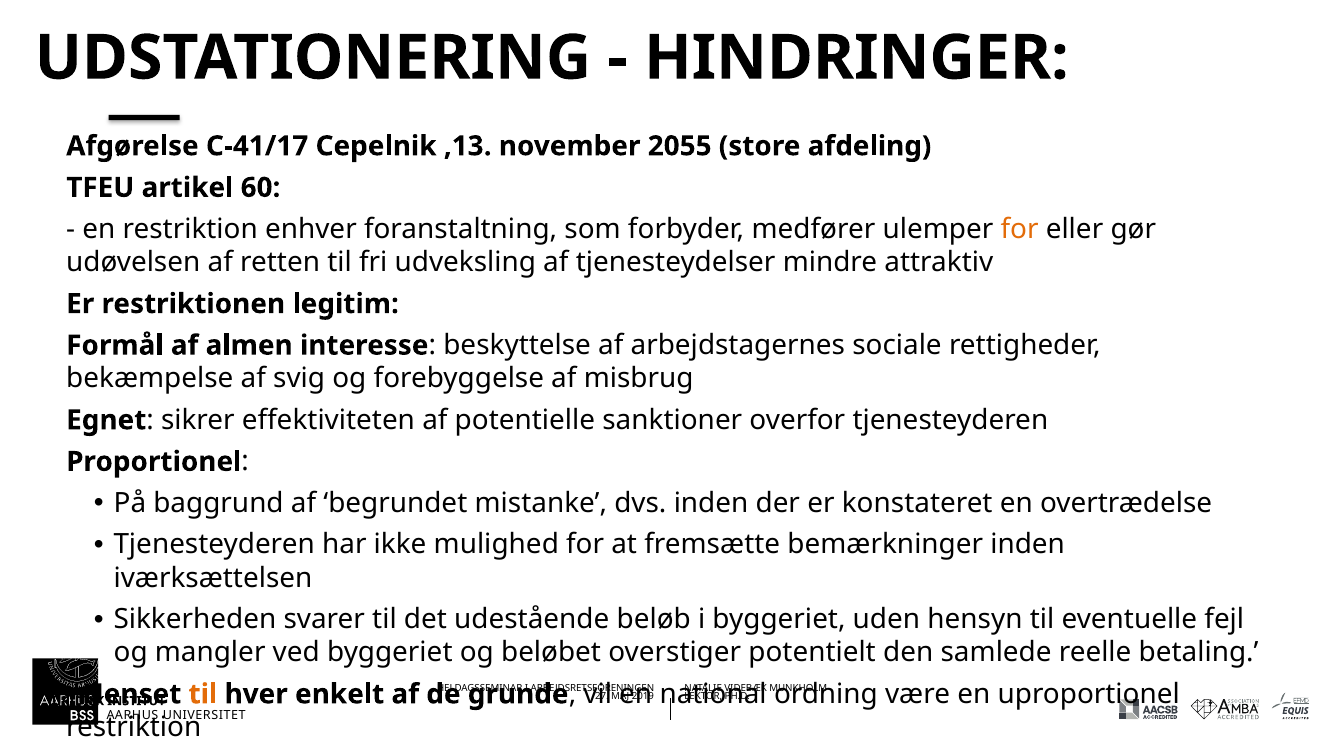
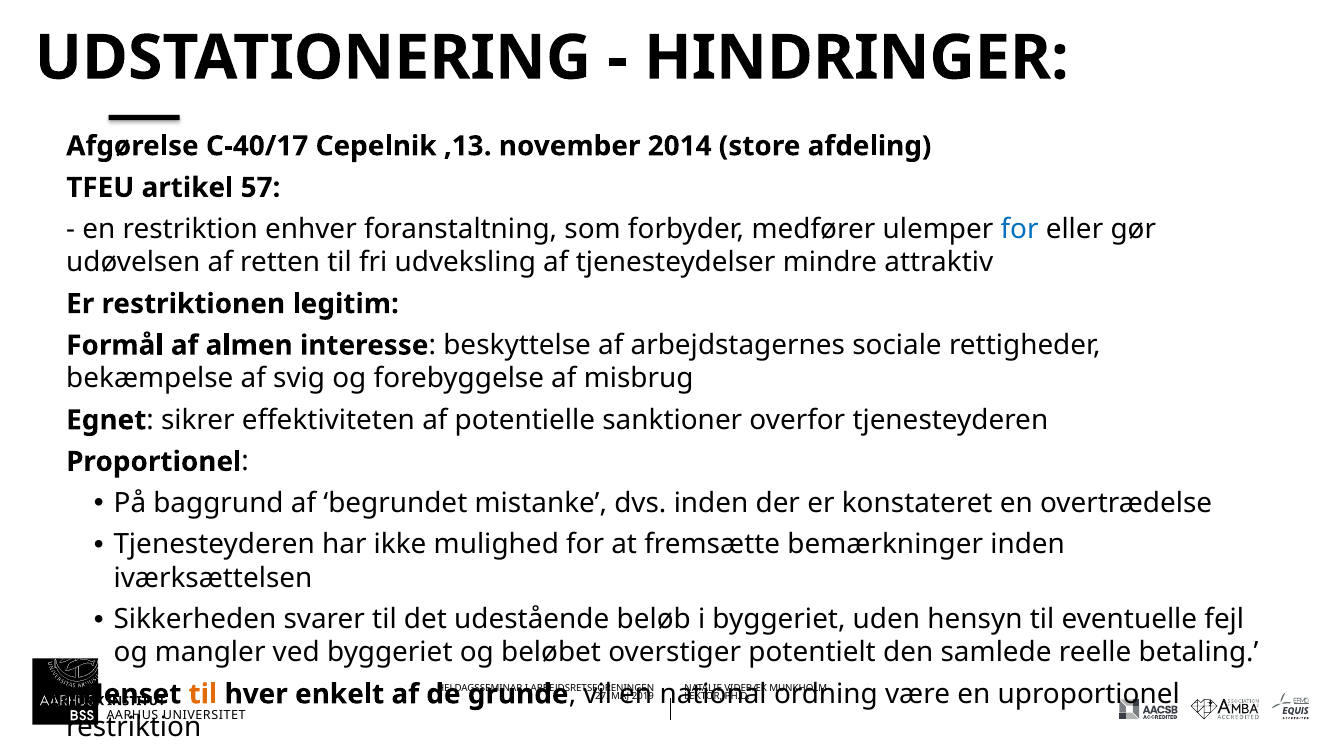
C-41/17: C-41/17 -> C-40/17
2055: 2055 -> 2014
60: 60 -> 57
for at (1020, 229) colour: orange -> blue
